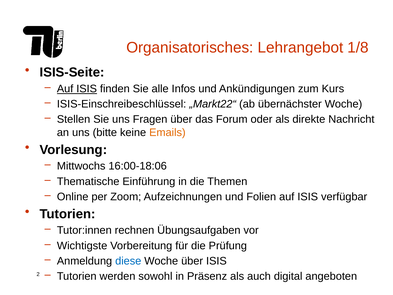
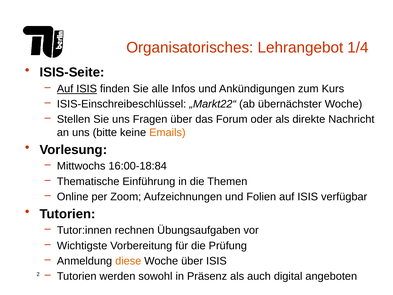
1/8: 1/8 -> 1/4
16:00-18:06: 16:00-18:06 -> 16:00-18:84
diese colour: blue -> orange
